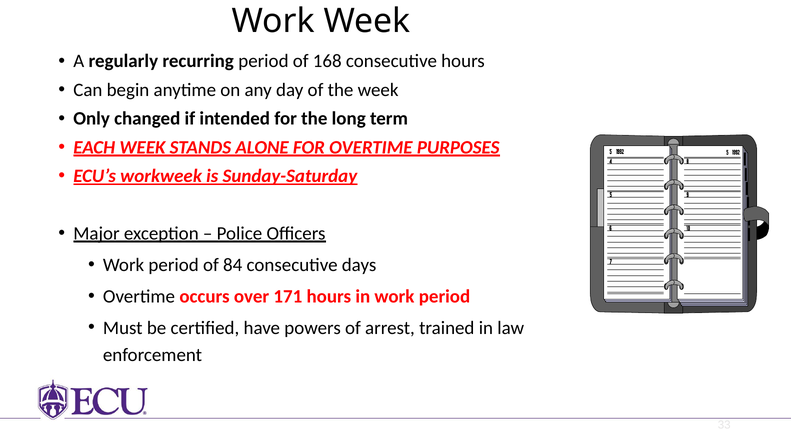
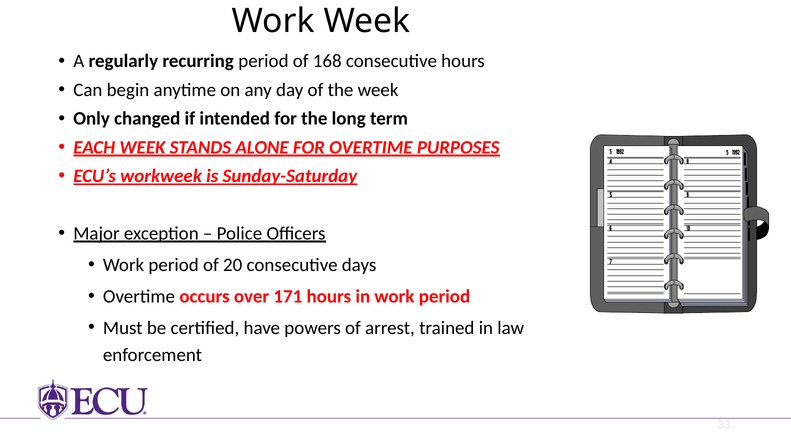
84: 84 -> 20
